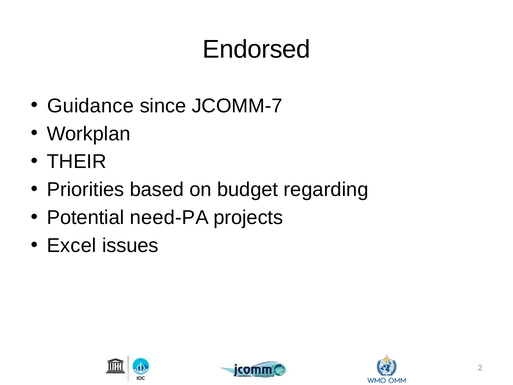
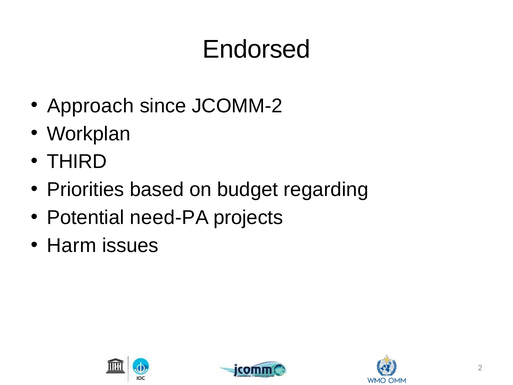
Guidance: Guidance -> Approach
JCOMM-7: JCOMM-7 -> JCOMM-2
THEIR: THEIR -> THIRD
Excel: Excel -> Harm
